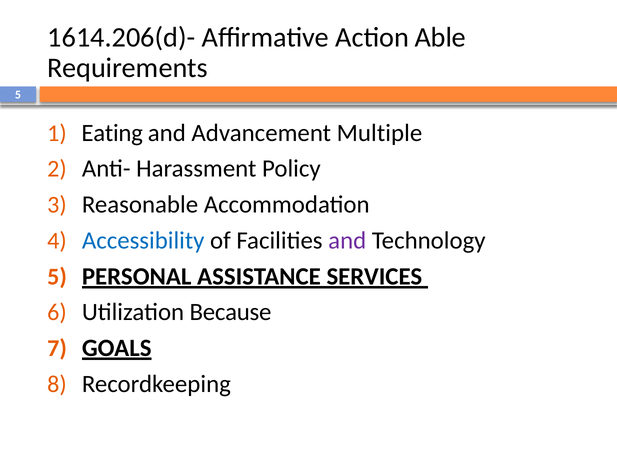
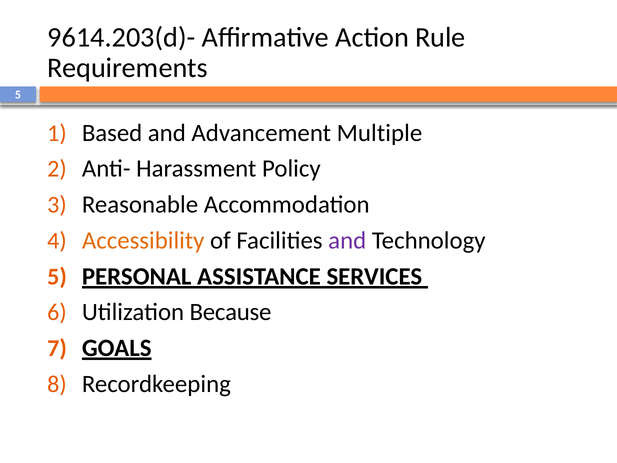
1614.206(d)-: 1614.206(d)- -> 9614.203(d)-
Able: Able -> Rule
Eating: Eating -> Based
Accessibility colour: blue -> orange
